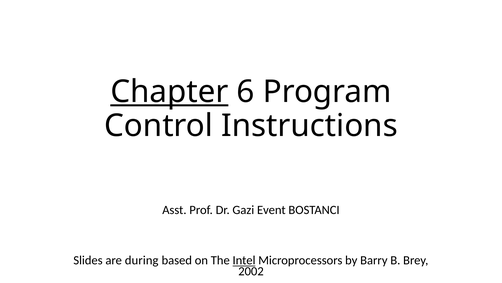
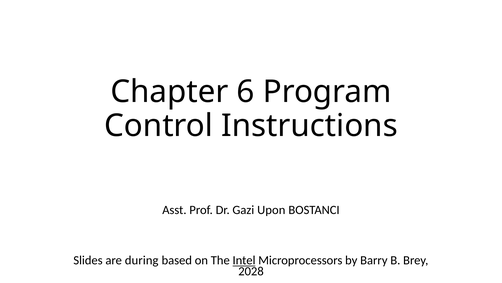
Chapter underline: present -> none
Event: Event -> Upon
2002: 2002 -> 2028
